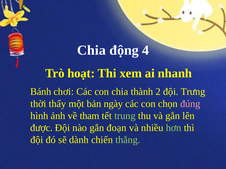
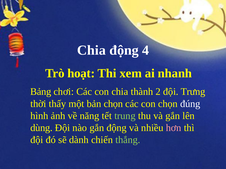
Bánh: Bánh -> Bảng
bản ngày: ngày -> chọn
đúng colour: pink -> white
tham: tham -> năng
được: được -> dùng
gắn đoạn: đoạn -> động
hơn colour: light green -> pink
